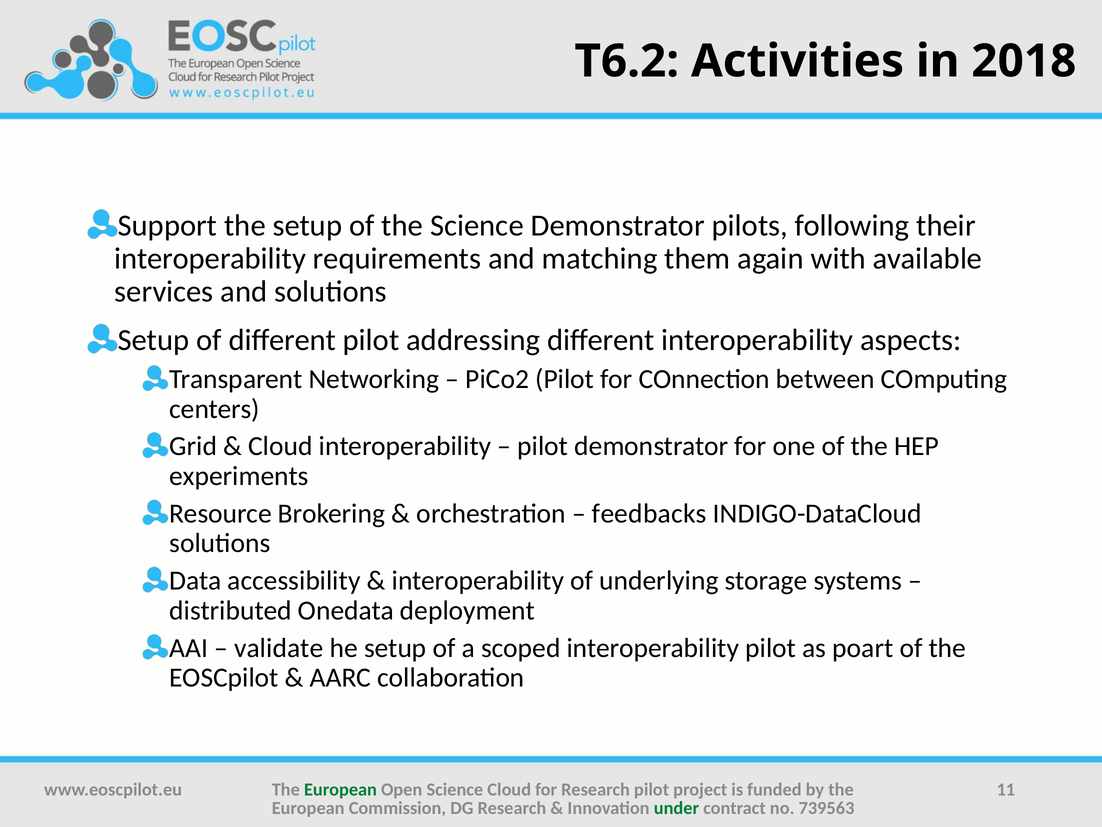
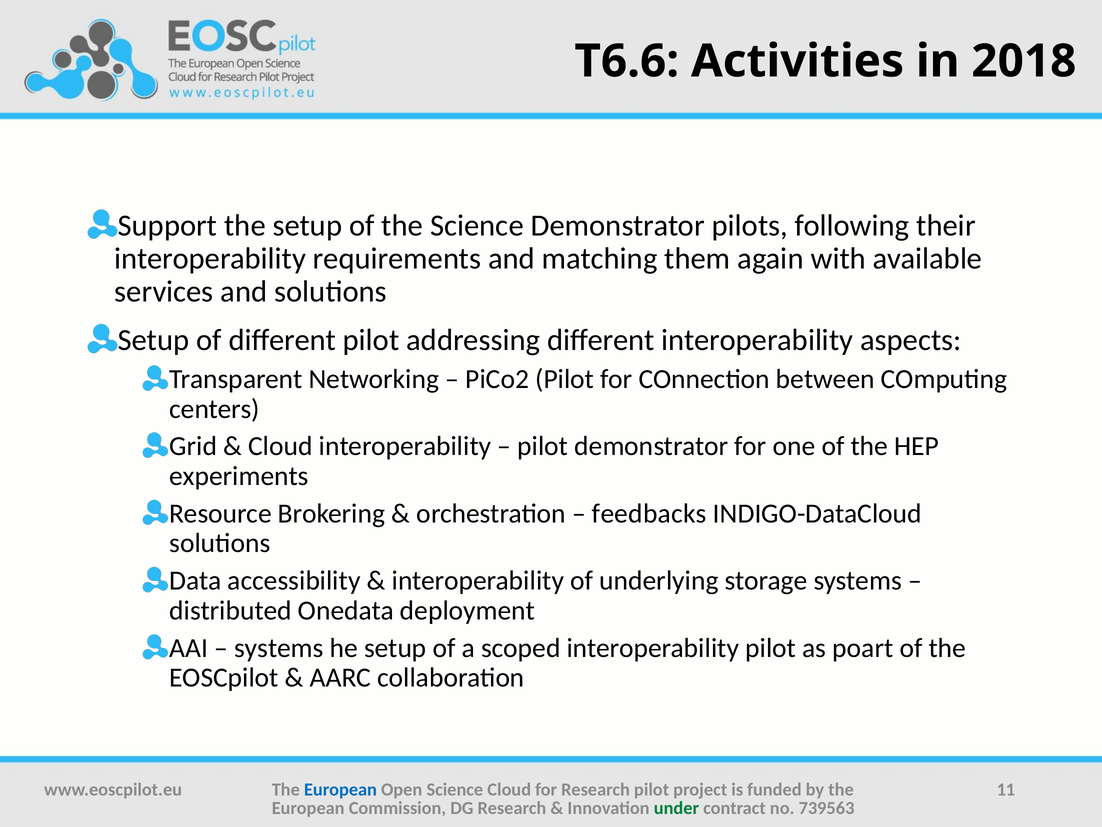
T6.2: T6.2 -> T6.6
validate at (279, 648): validate -> systems
European at (340, 789) colour: green -> blue
